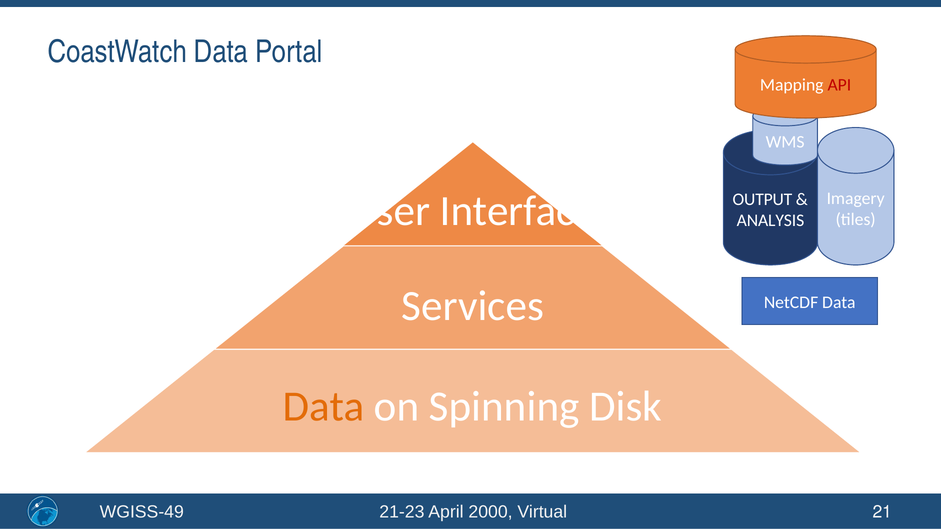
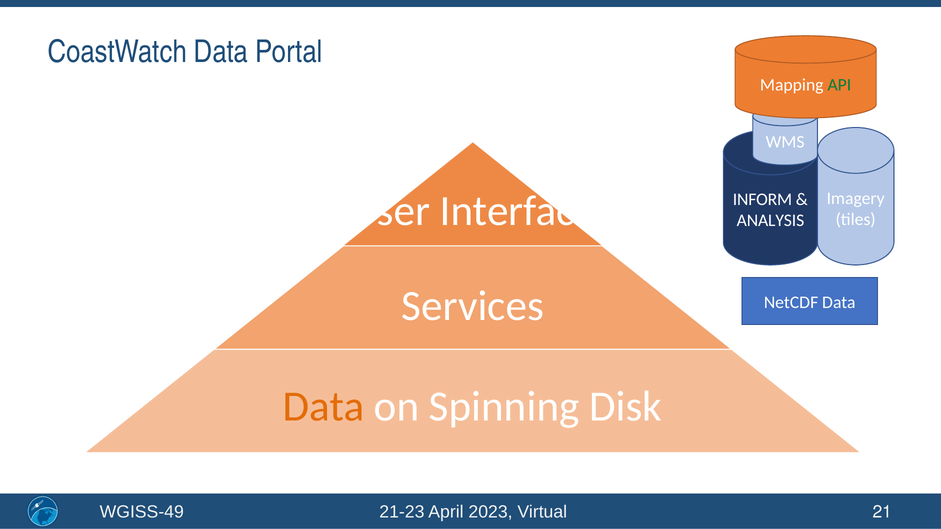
API colour: red -> green
OUTPUT: OUTPUT -> INFORM
2000: 2000 -> 2023
